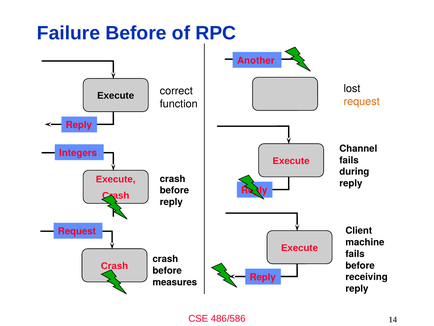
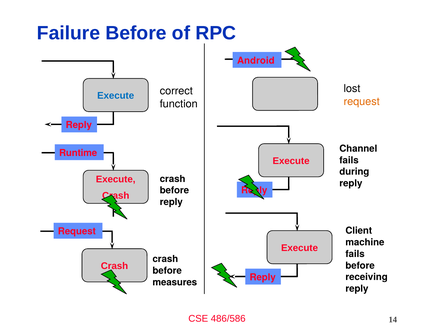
Another: Another -> Android
Execute at (116, 96) colour: black -> blue
Integers: Integers -> Runtime
